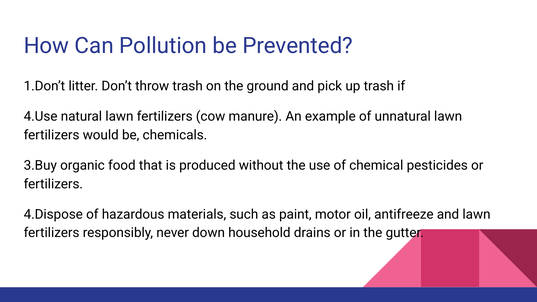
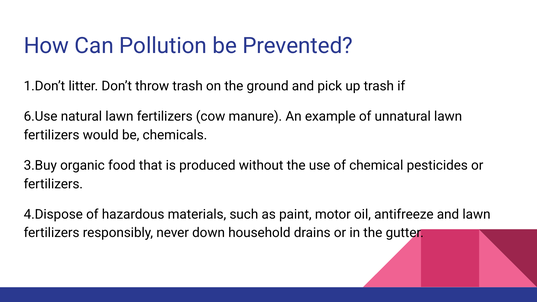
4.Use: 4.Use -> 6.Use
